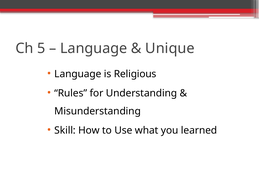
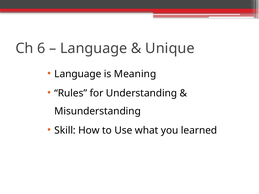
5: 5 -> 6
Religious: Religious -> Meaning
